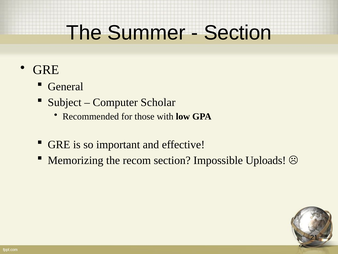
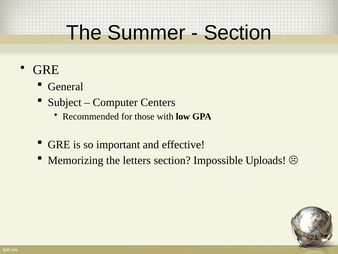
Scholar: Scholar -> Centers
recom: recom -> letters
